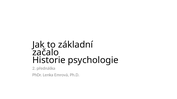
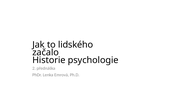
základní: základní -> lidského
